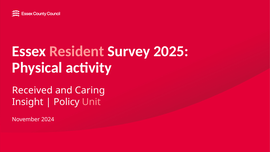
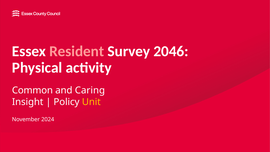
2025: 2025 -> 2046
Received: Received -> Common
Unit colour: pink -> yellow
